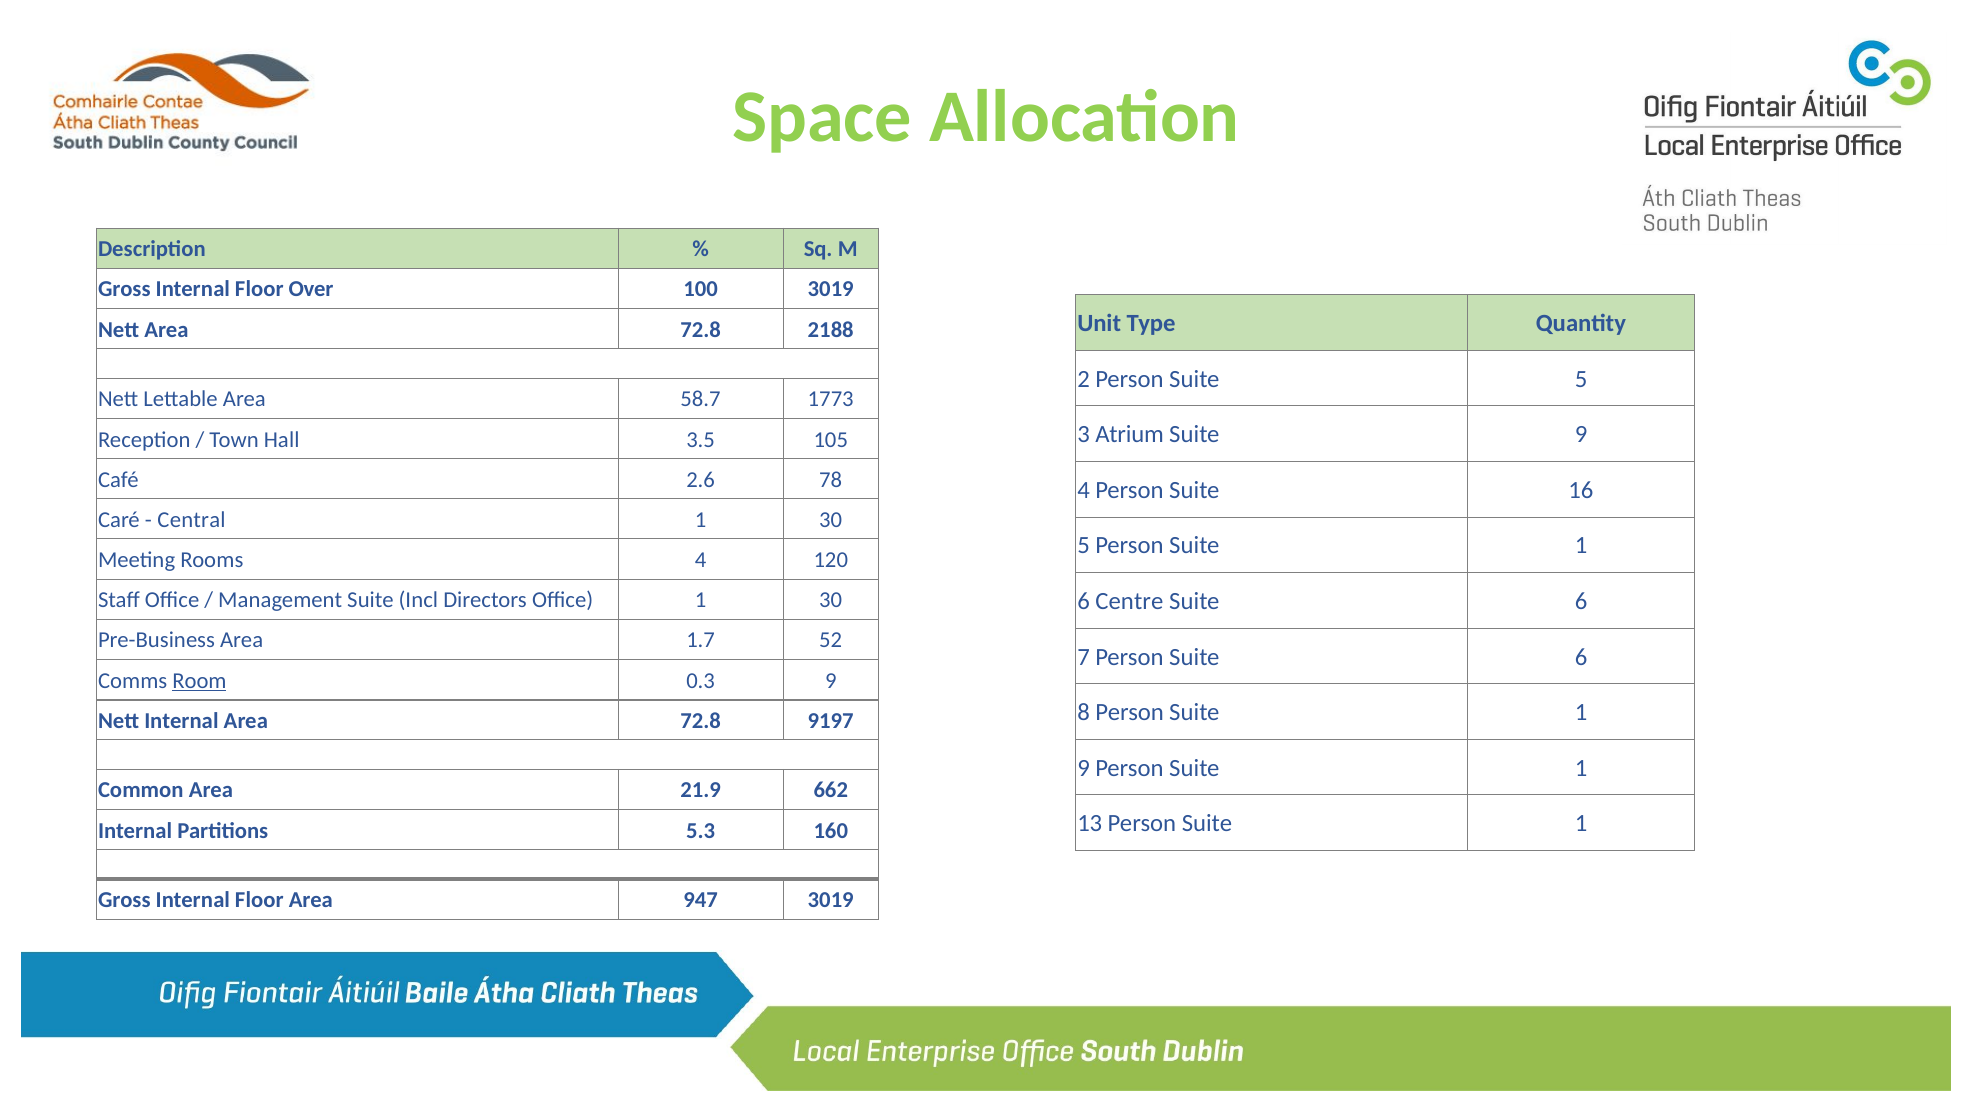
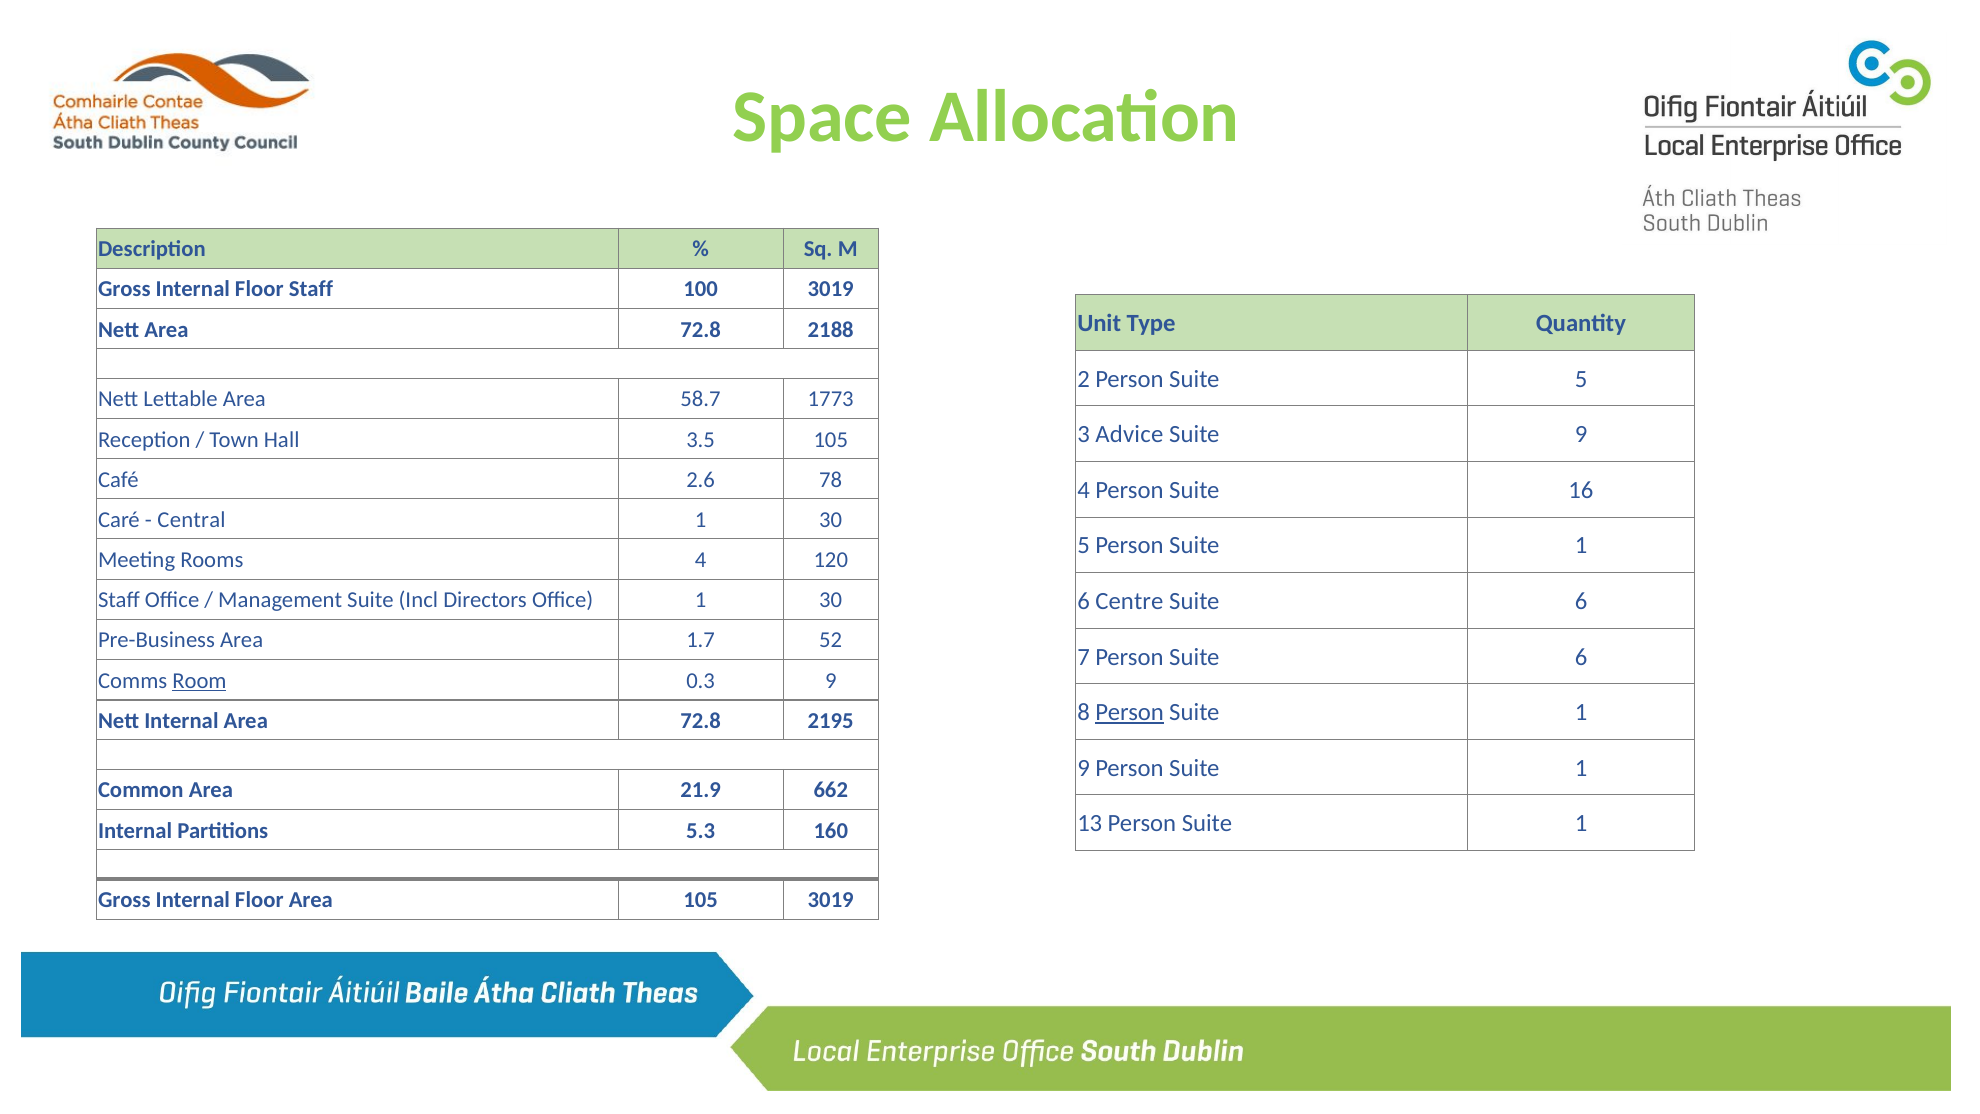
Floor Over: Over -> Staff
Atrium: Atrium -> Advice
Person at (1130, 712) underline: none -> present
9197: 9197 -> 2195
Area 947: 947 -> 105
